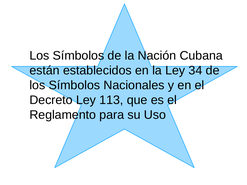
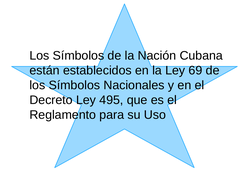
34: 34 -> 69
113: 113 -> 495
